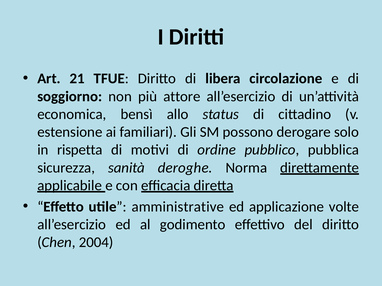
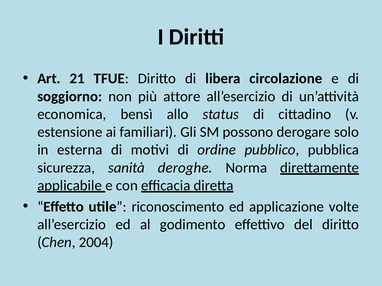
rispetta: rispetta -> esterna
amministrative: amministrative -> riconoscimento
